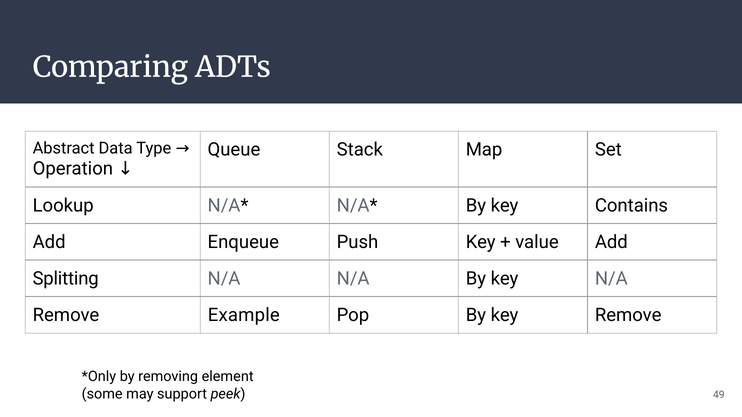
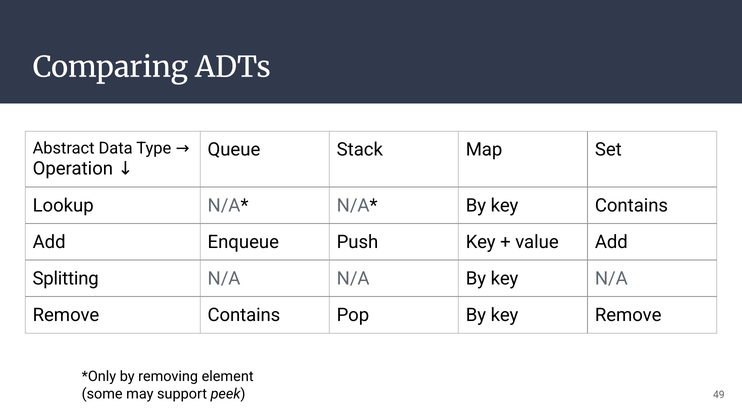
Remove Example: Example -> Contains
